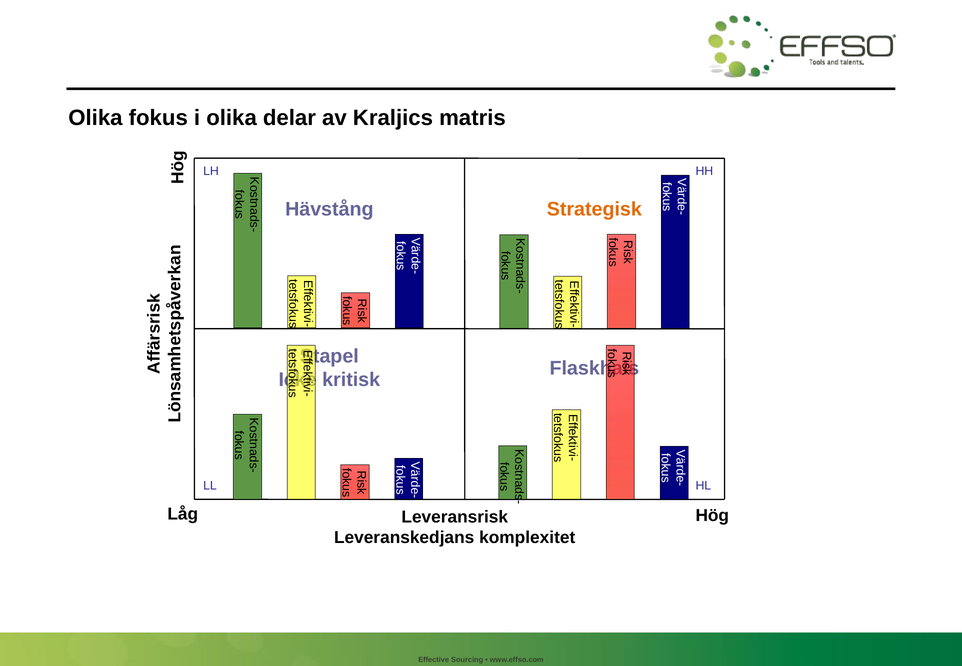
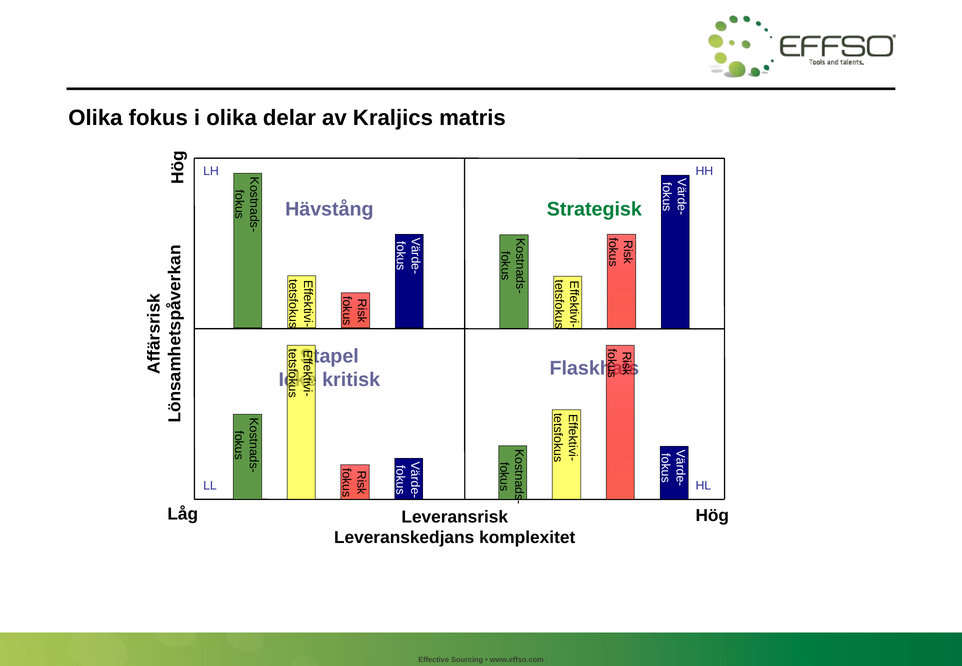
Strategisk colour: orange -> green
